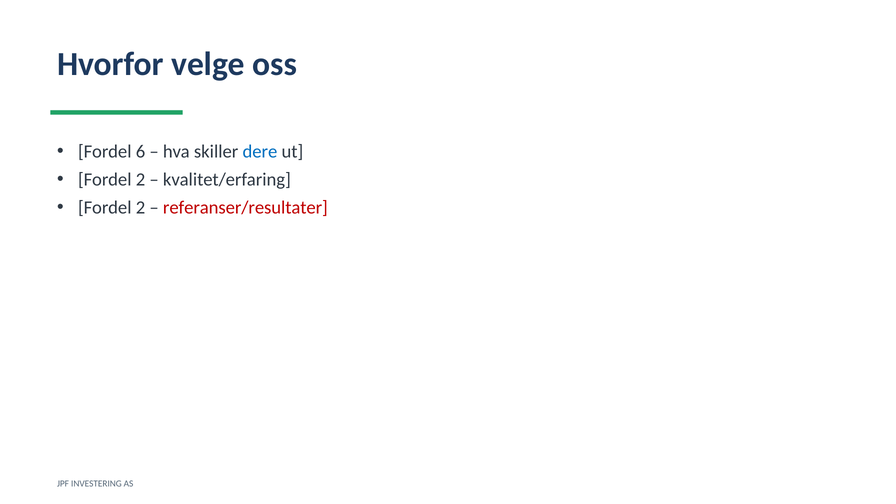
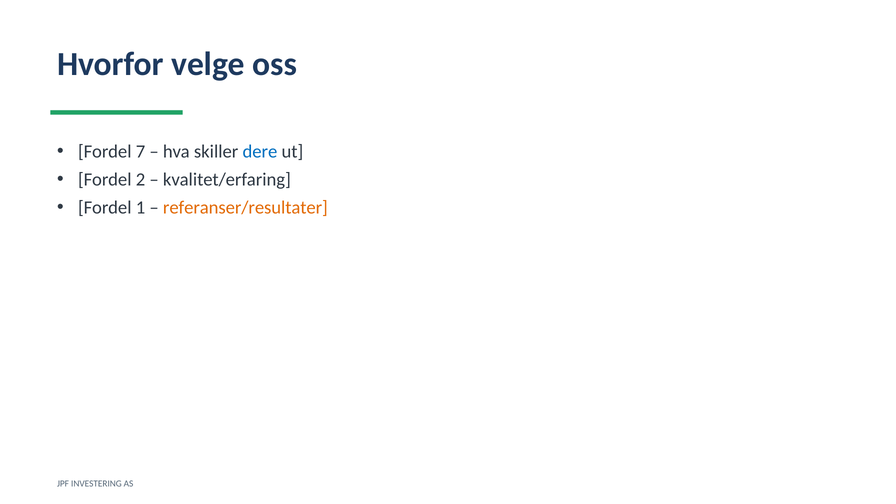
6: 6 -> 7
2 at (141, 208): 2 -> 1
referanser/resultater colour: red -> orange
